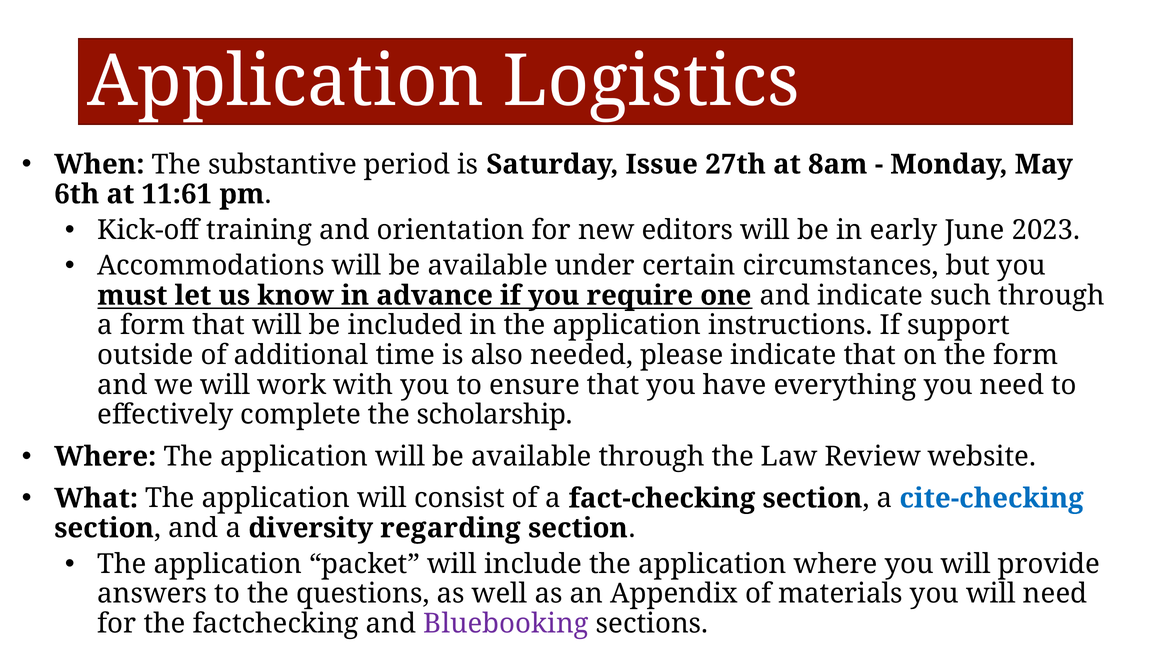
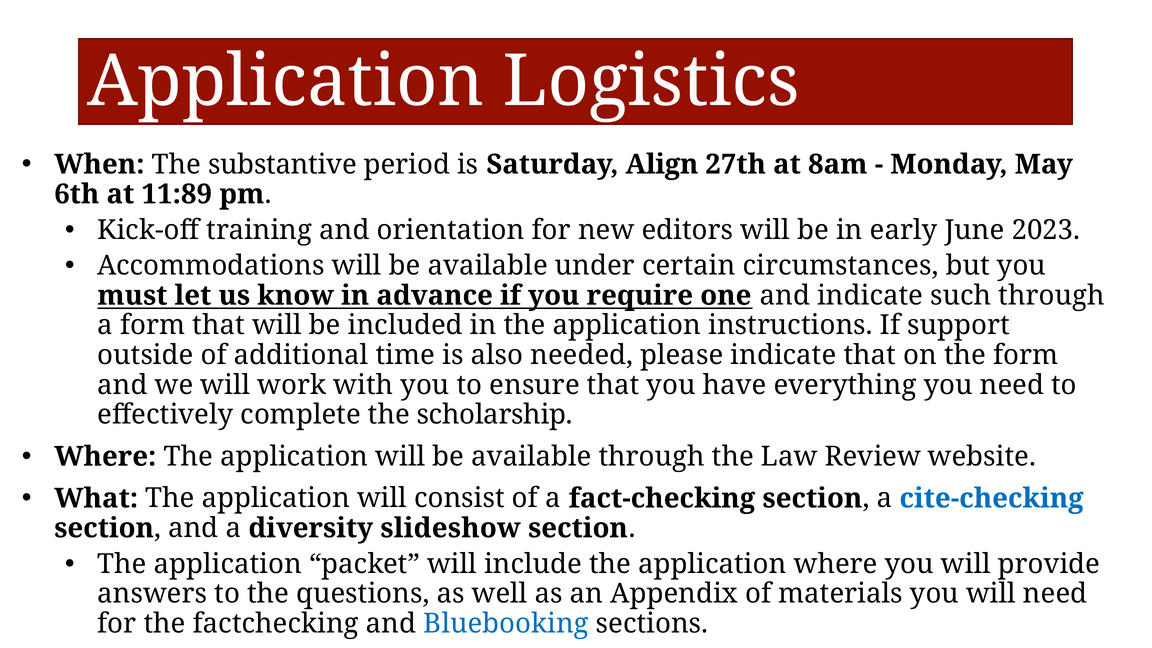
Issue: Issue -> Align
11:61: 11:61 -> 11:89
regarding: regarding -> slideshow
Bluebooking colour: purple -> blue
